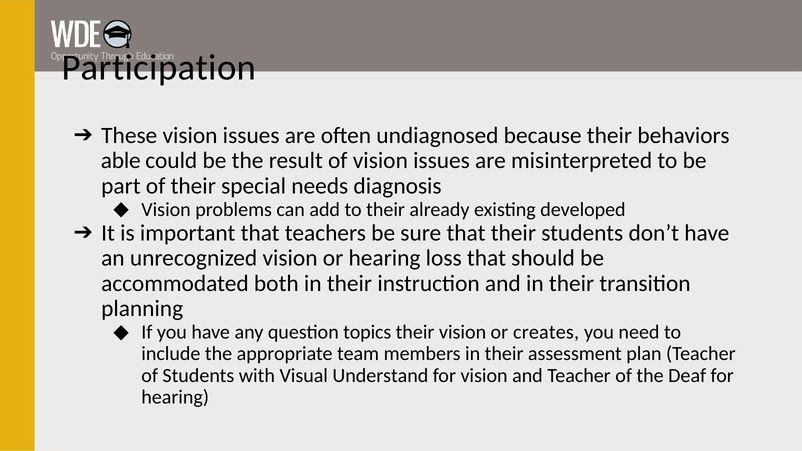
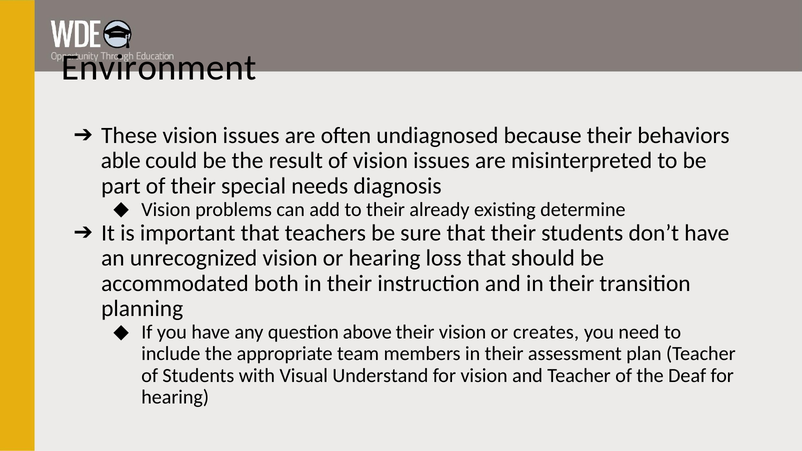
Participation: Participation -> Environment
developed: developed -> determine
topics: topics -> above
